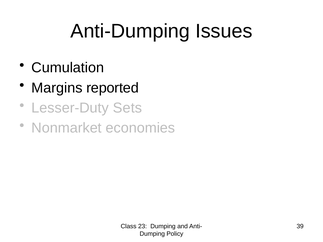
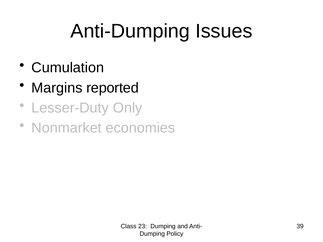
Sets: Sets -> Only
